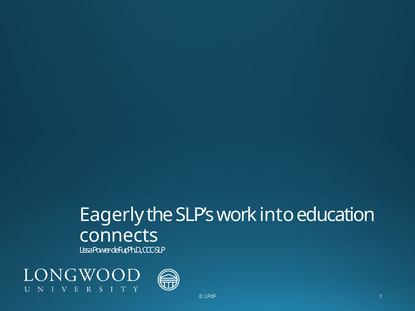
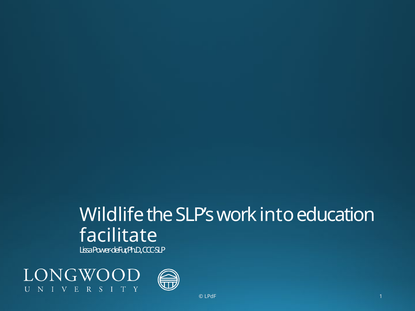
Eagerly: Eagerly -> Wildlife
connects: connects -> facilitate
